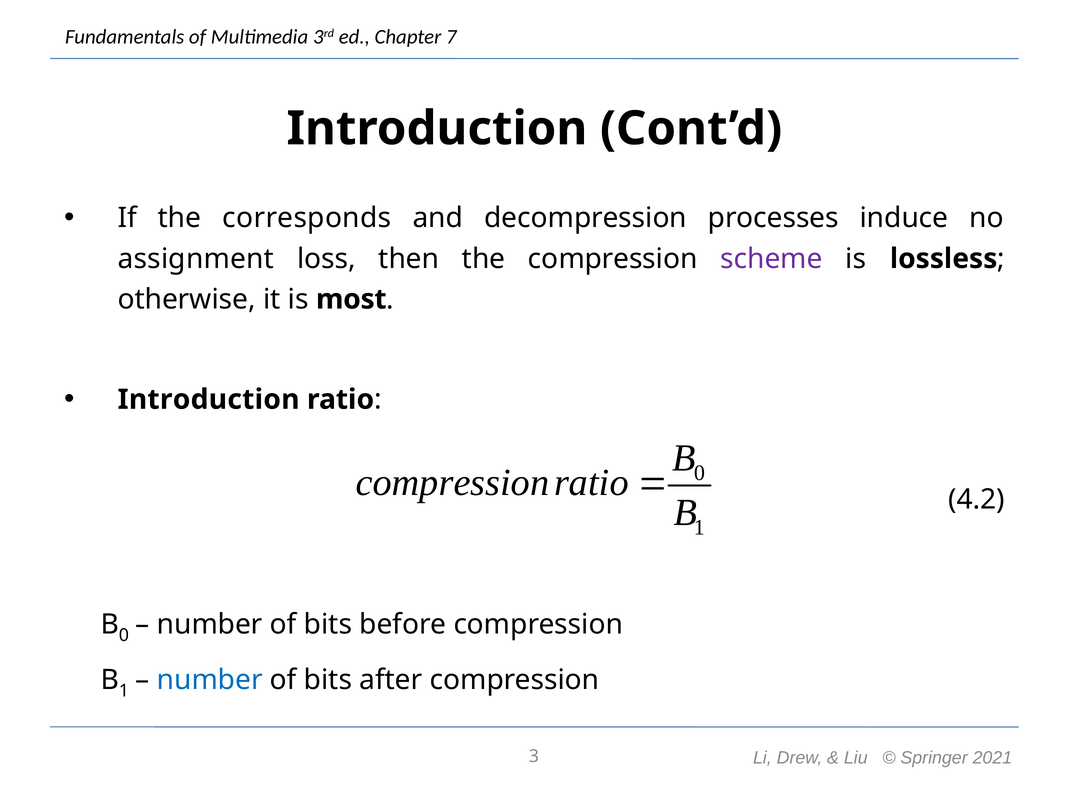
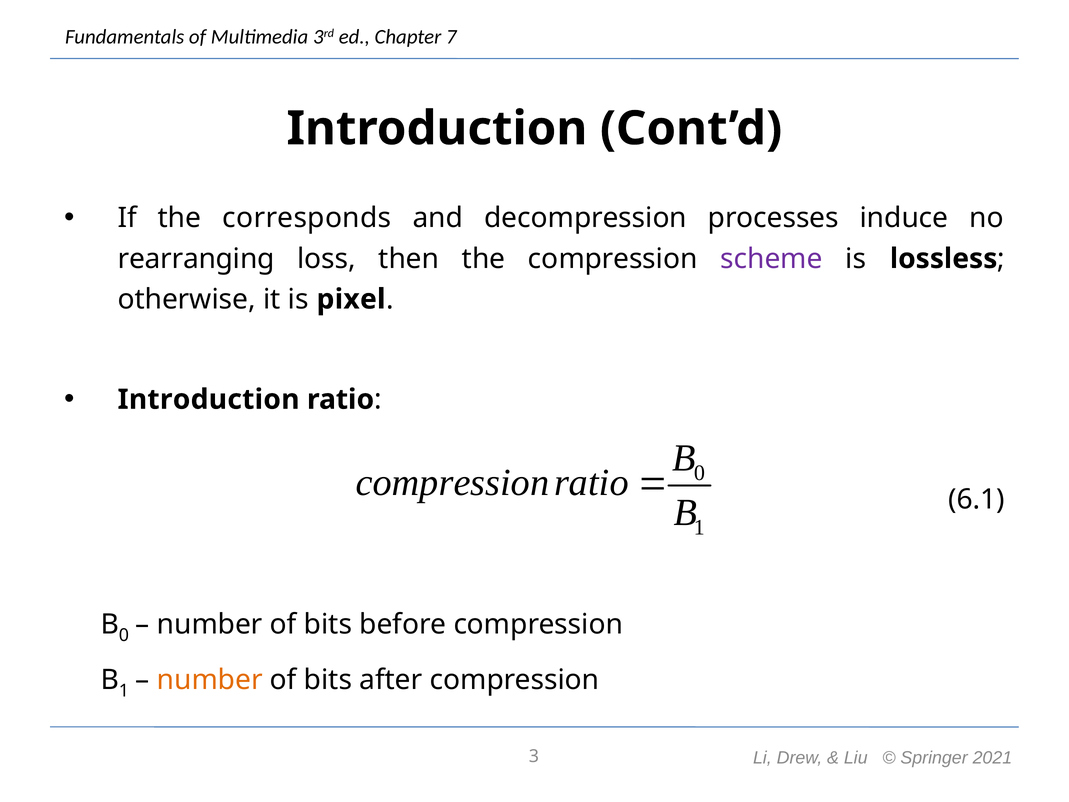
assignment: assignment -> rearranging
most: most -> pixel
4.2: 4.2 -> 6.1
number at (210, 680) colour: blue -> orange
